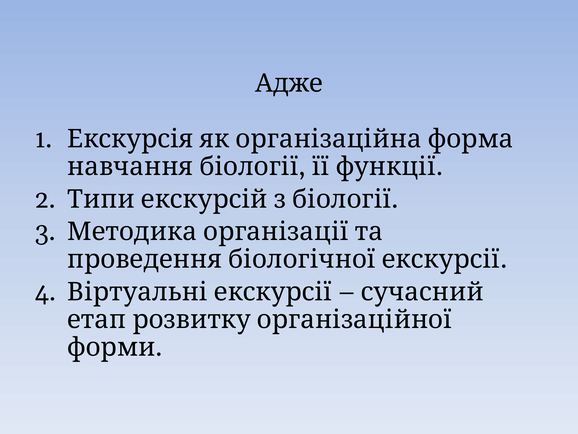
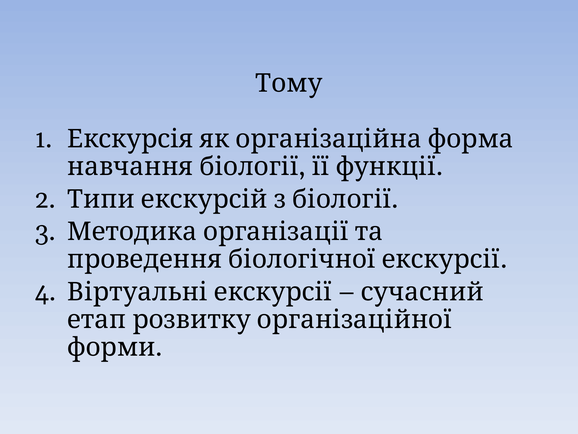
Адже: Адже -> Тому
